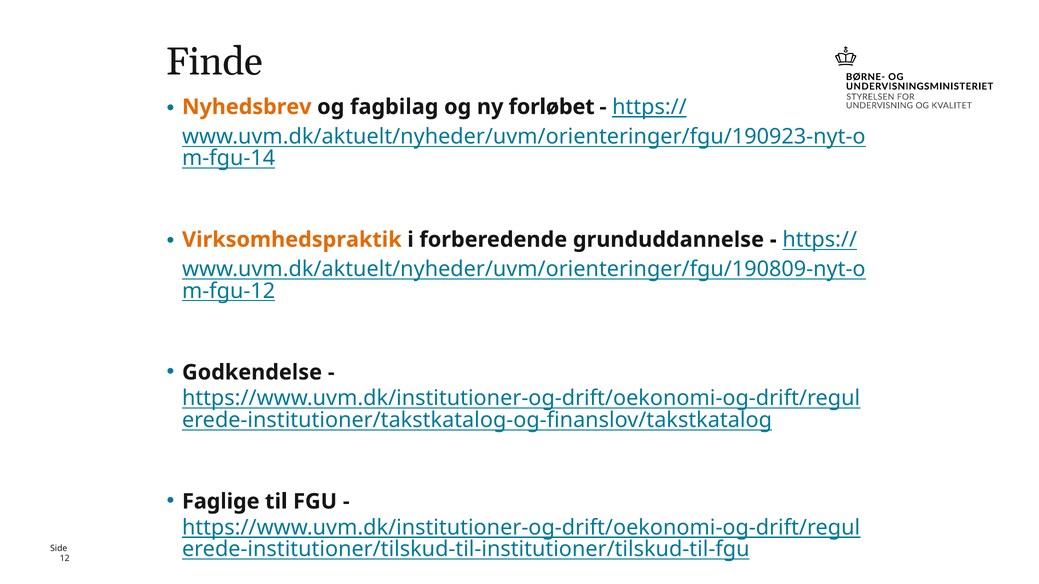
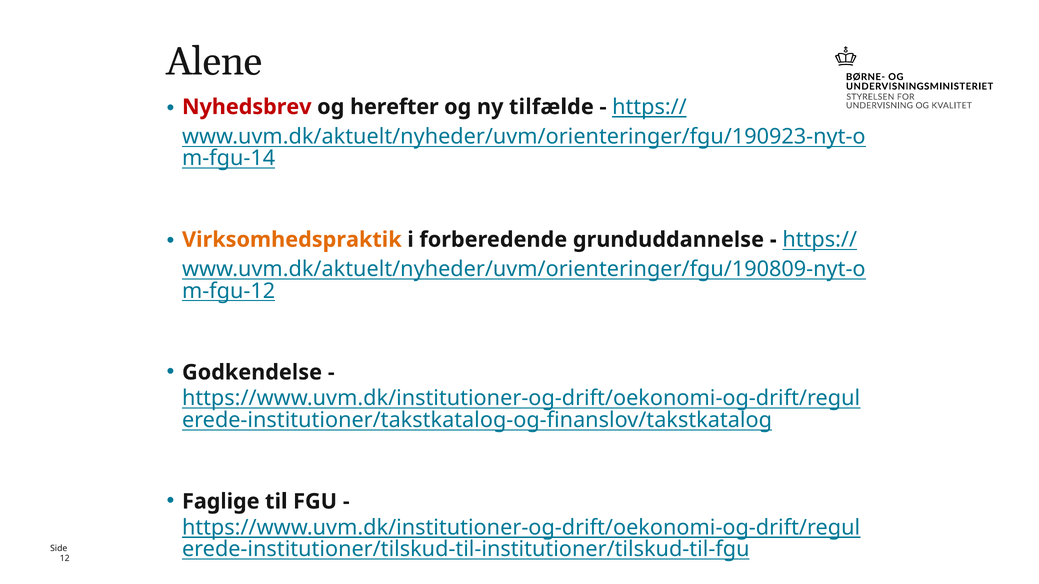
Finde: Finde -> Alene
Nyhedsbrev colour: orange -> red
fagbilag: fagbilag -> herefter
forløbet: forløbet -> tilfælde
